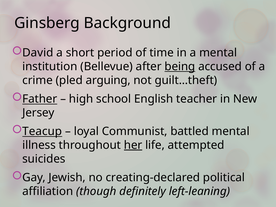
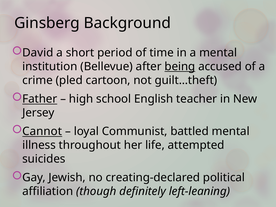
arguing: arguing -> cartoon
Teacup: Teacup -> Cannot
her underline: present -> none
